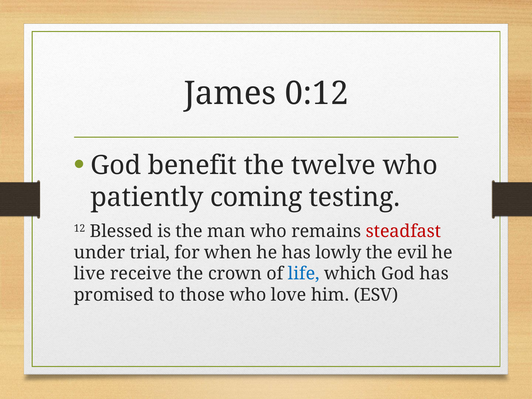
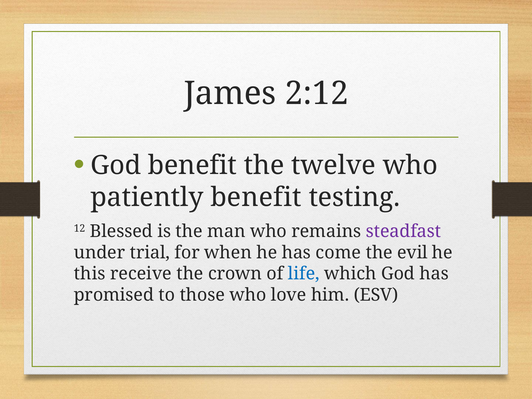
0:12: 0:12 -> 2:12
patiently coming: coming -> benefit
steadfast colour: red -> purple
lowly: lowly -> come
live: live -> this
